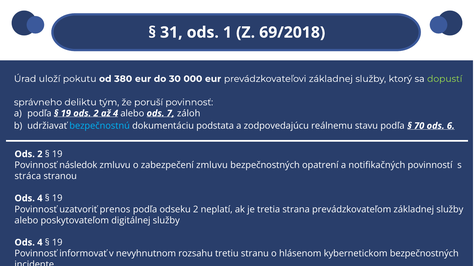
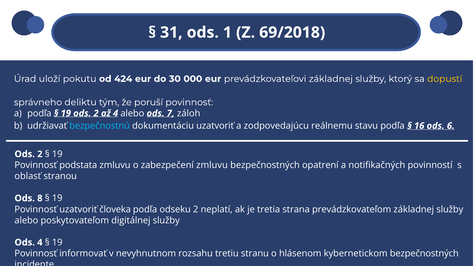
380: 380 -> 424
dopustí colour: light green -> yellow
dokumentáciu podstata: podstata -> uzatvoriť
70: 70 -> 16
následok: následok -> podstata
stráca: stráca -> oblasť
4 at (40, 199): 4 -> 8
prenos: prenos -> človeka
